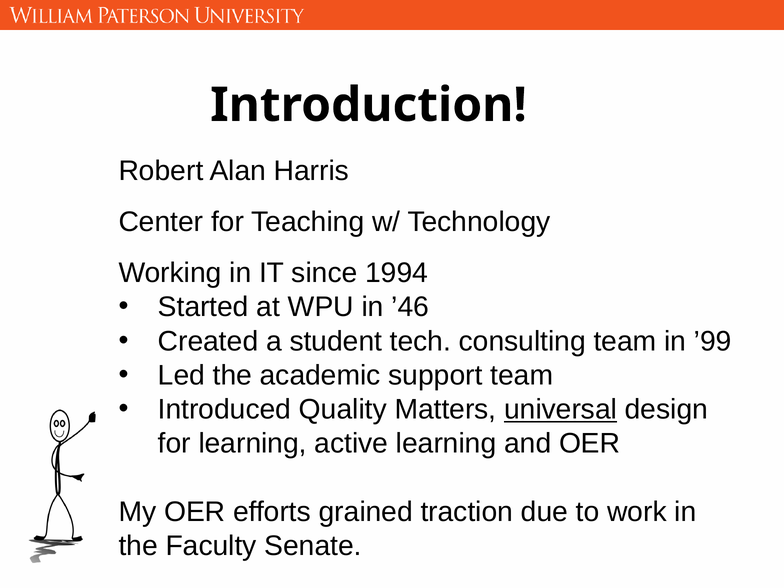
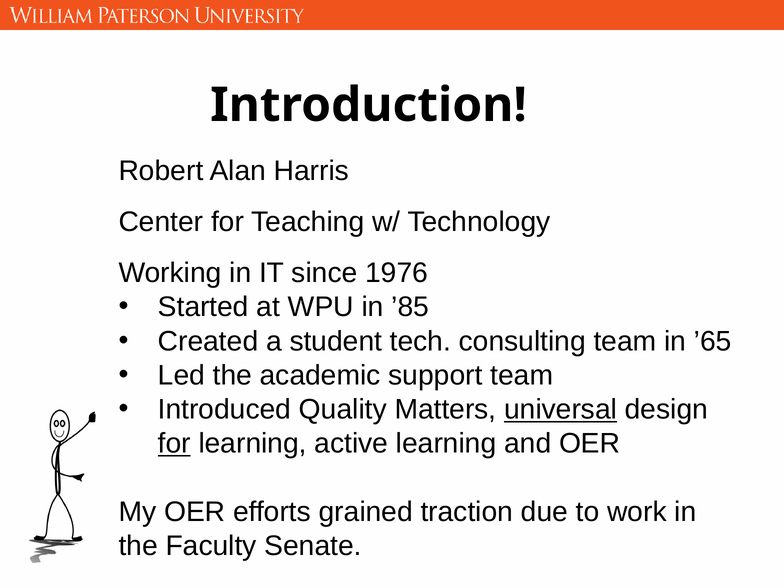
1994: 1994 -> 1976
’46: ’46 -> ’85
’99: ’99 -> ’65
for at (174, 444) underline: none -> present
